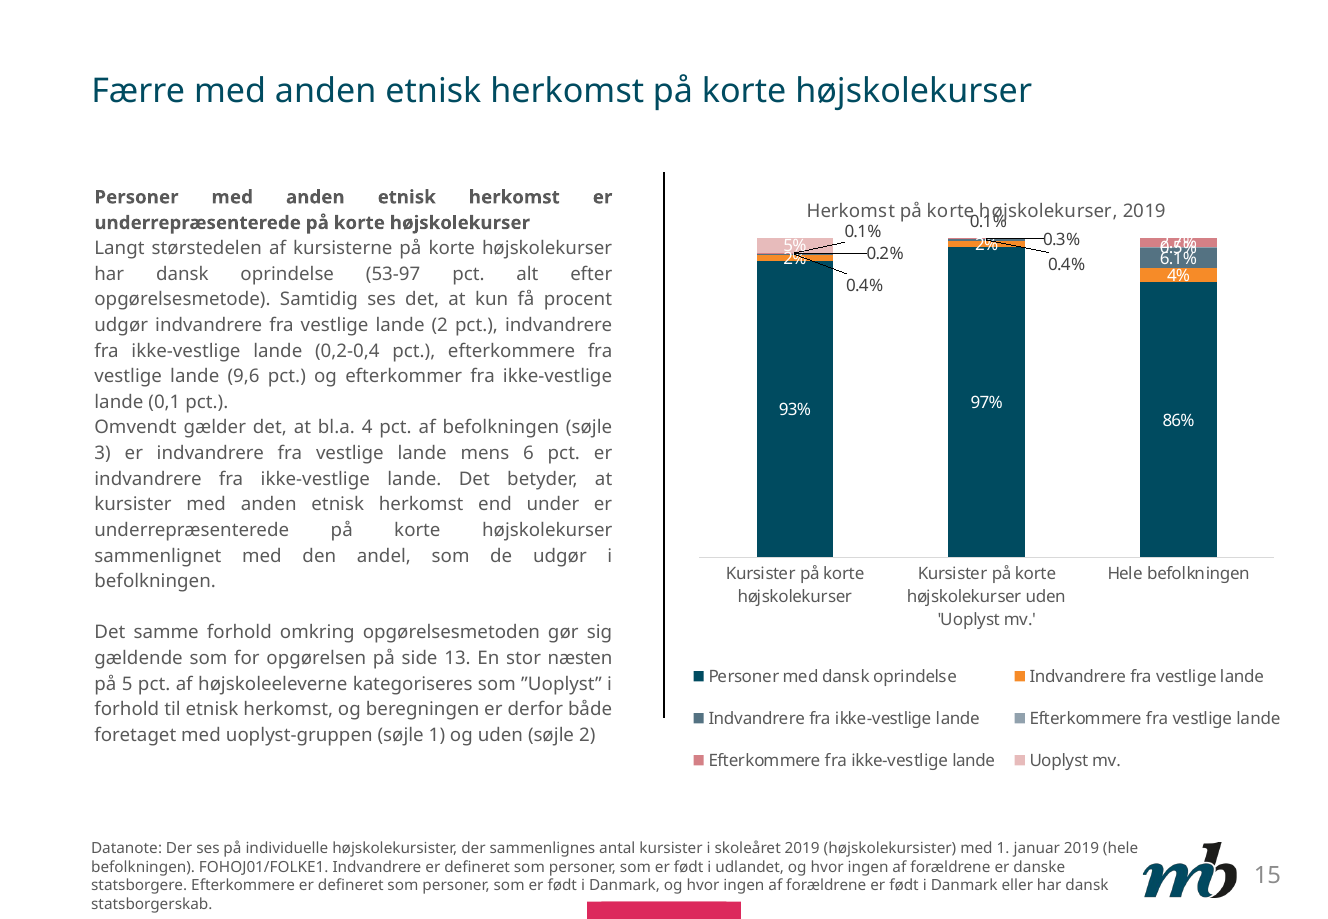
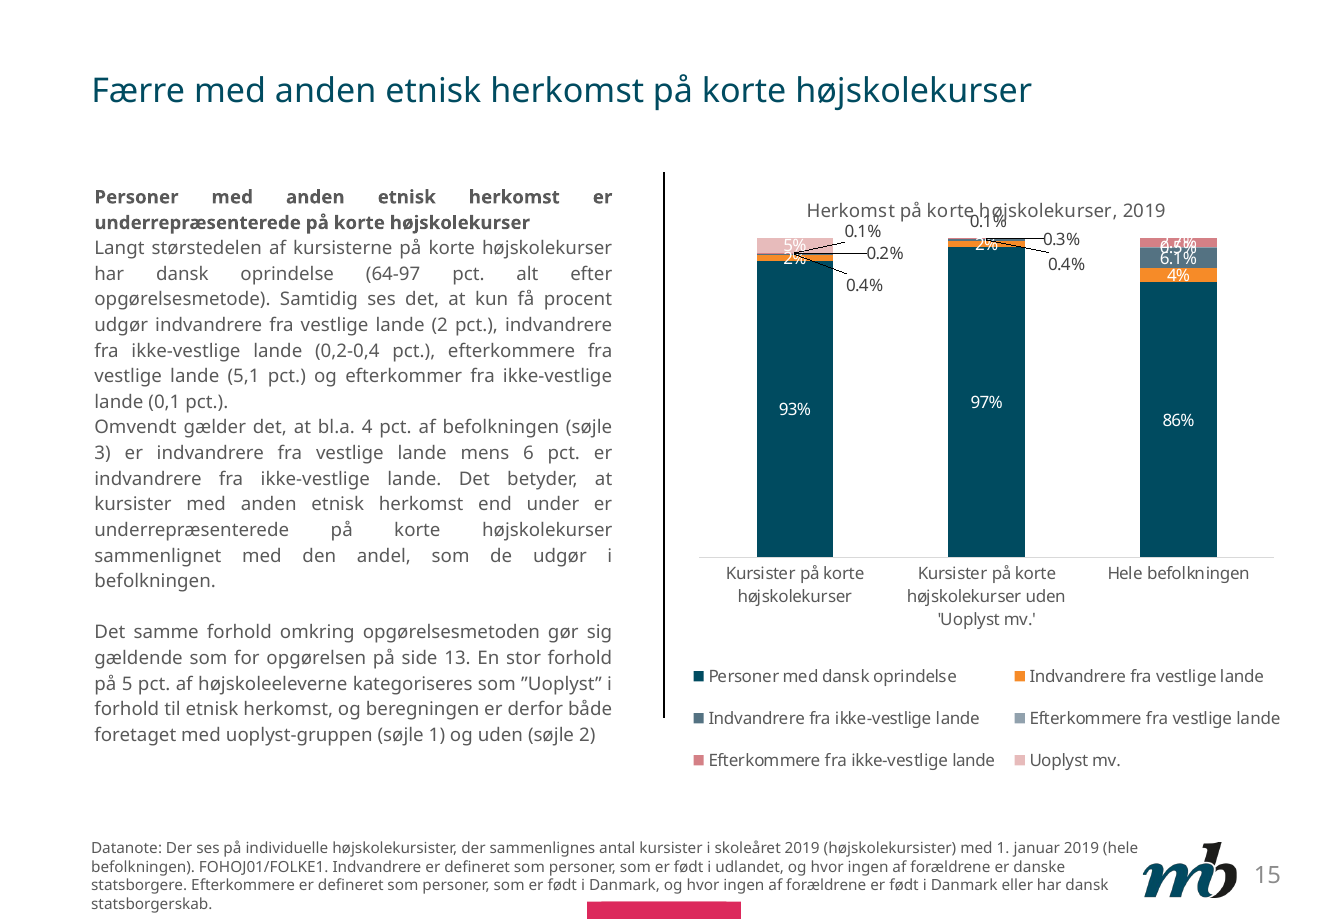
53-97: 53-97 -> 64-97
9,6: 9,6 -> 5,1
stor næsten: næsten -> forhold
